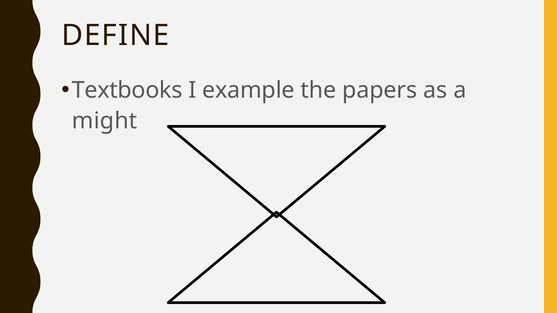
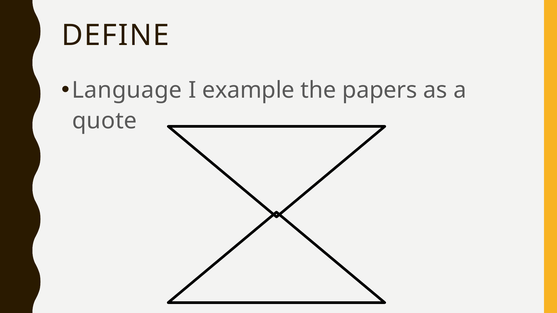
Textbooks: Textbooks -> Language
might: might -> quote
